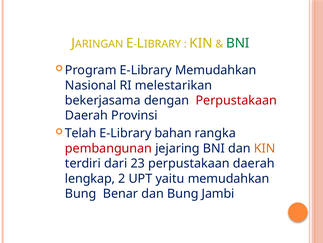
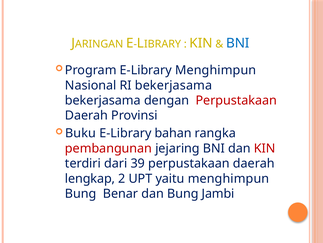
BNI at (238, 43) colour: green -> blue
E-Library Memudahkan: Memudahkan -> Menghimpun
RI melestarikan: melestarikan -> bekerjasama
Telah: Telah -> Buku
KIN at (265, 148) colour: orange -> red
23: 23 -> 39
yaitu memudahkan: memudahkan -> menghimpun
